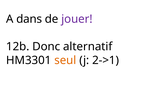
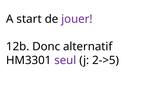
dans: dans -> start
seul colour: orange -> purple
2->1: 2->1 -> 2->5
